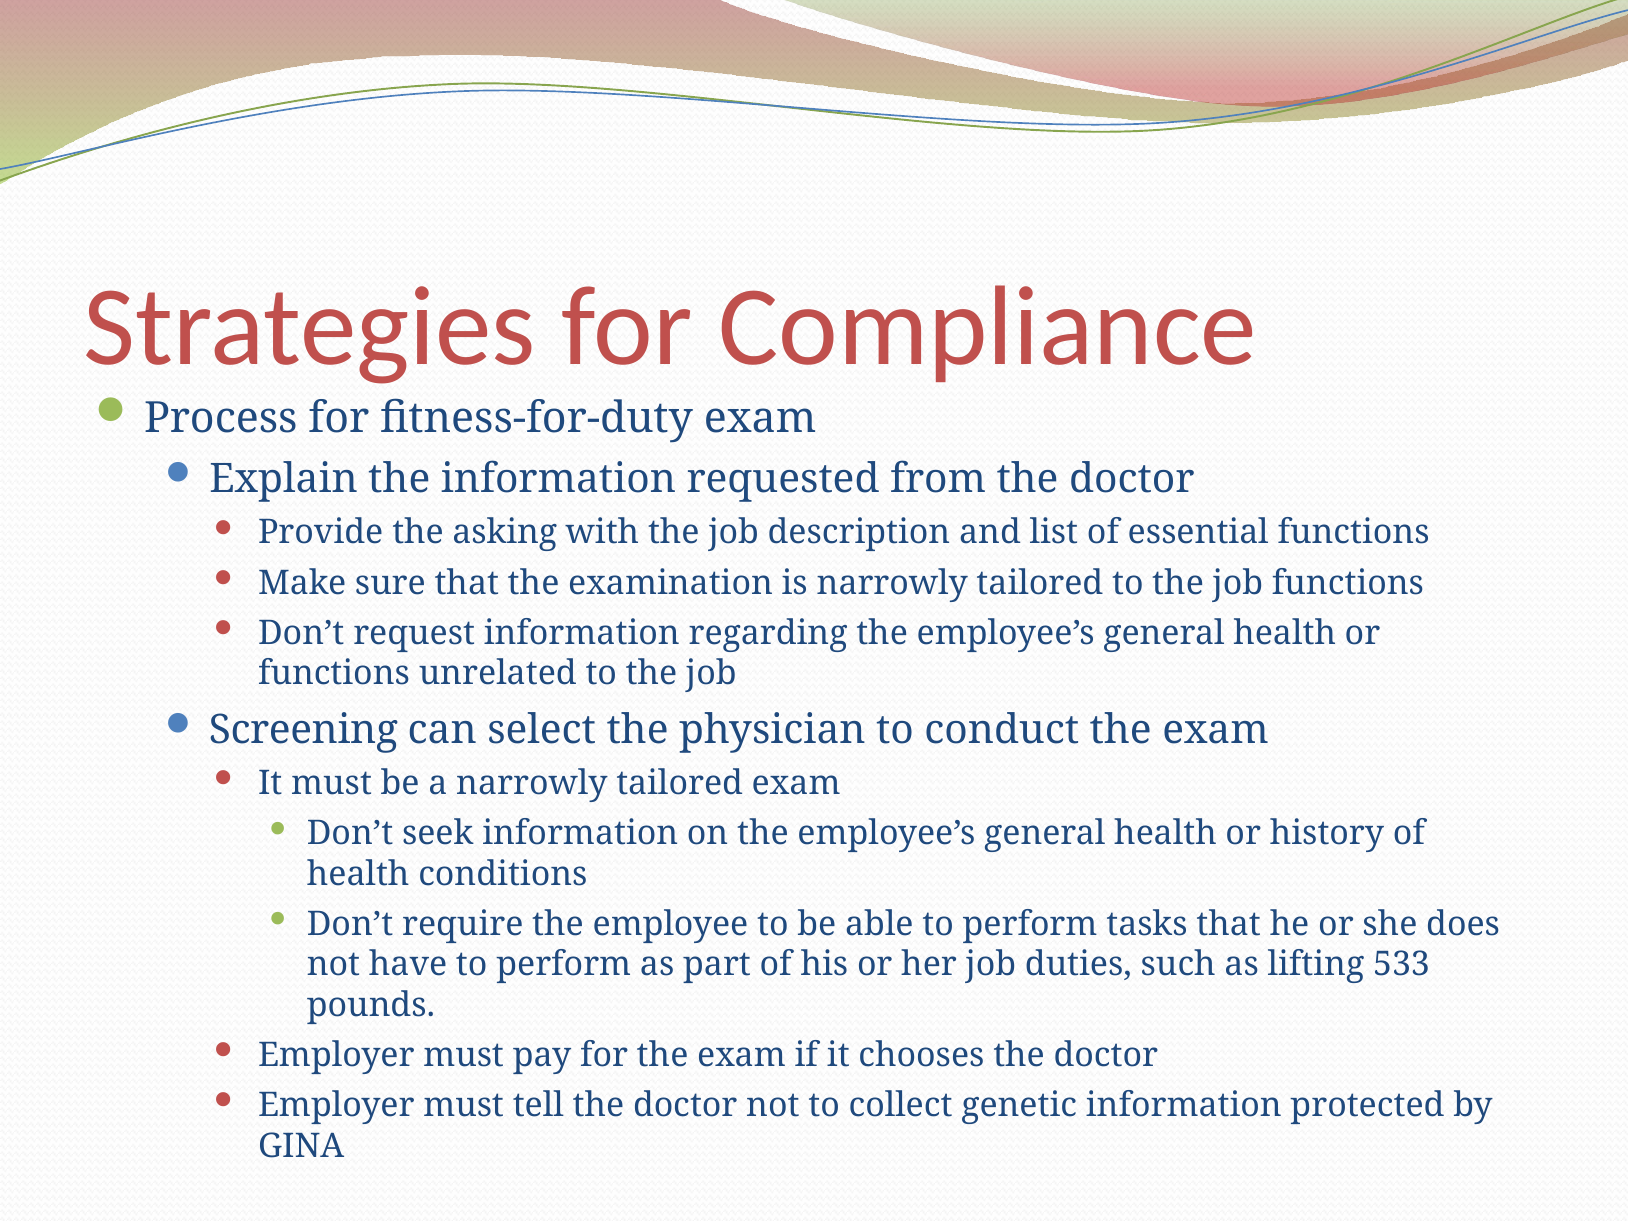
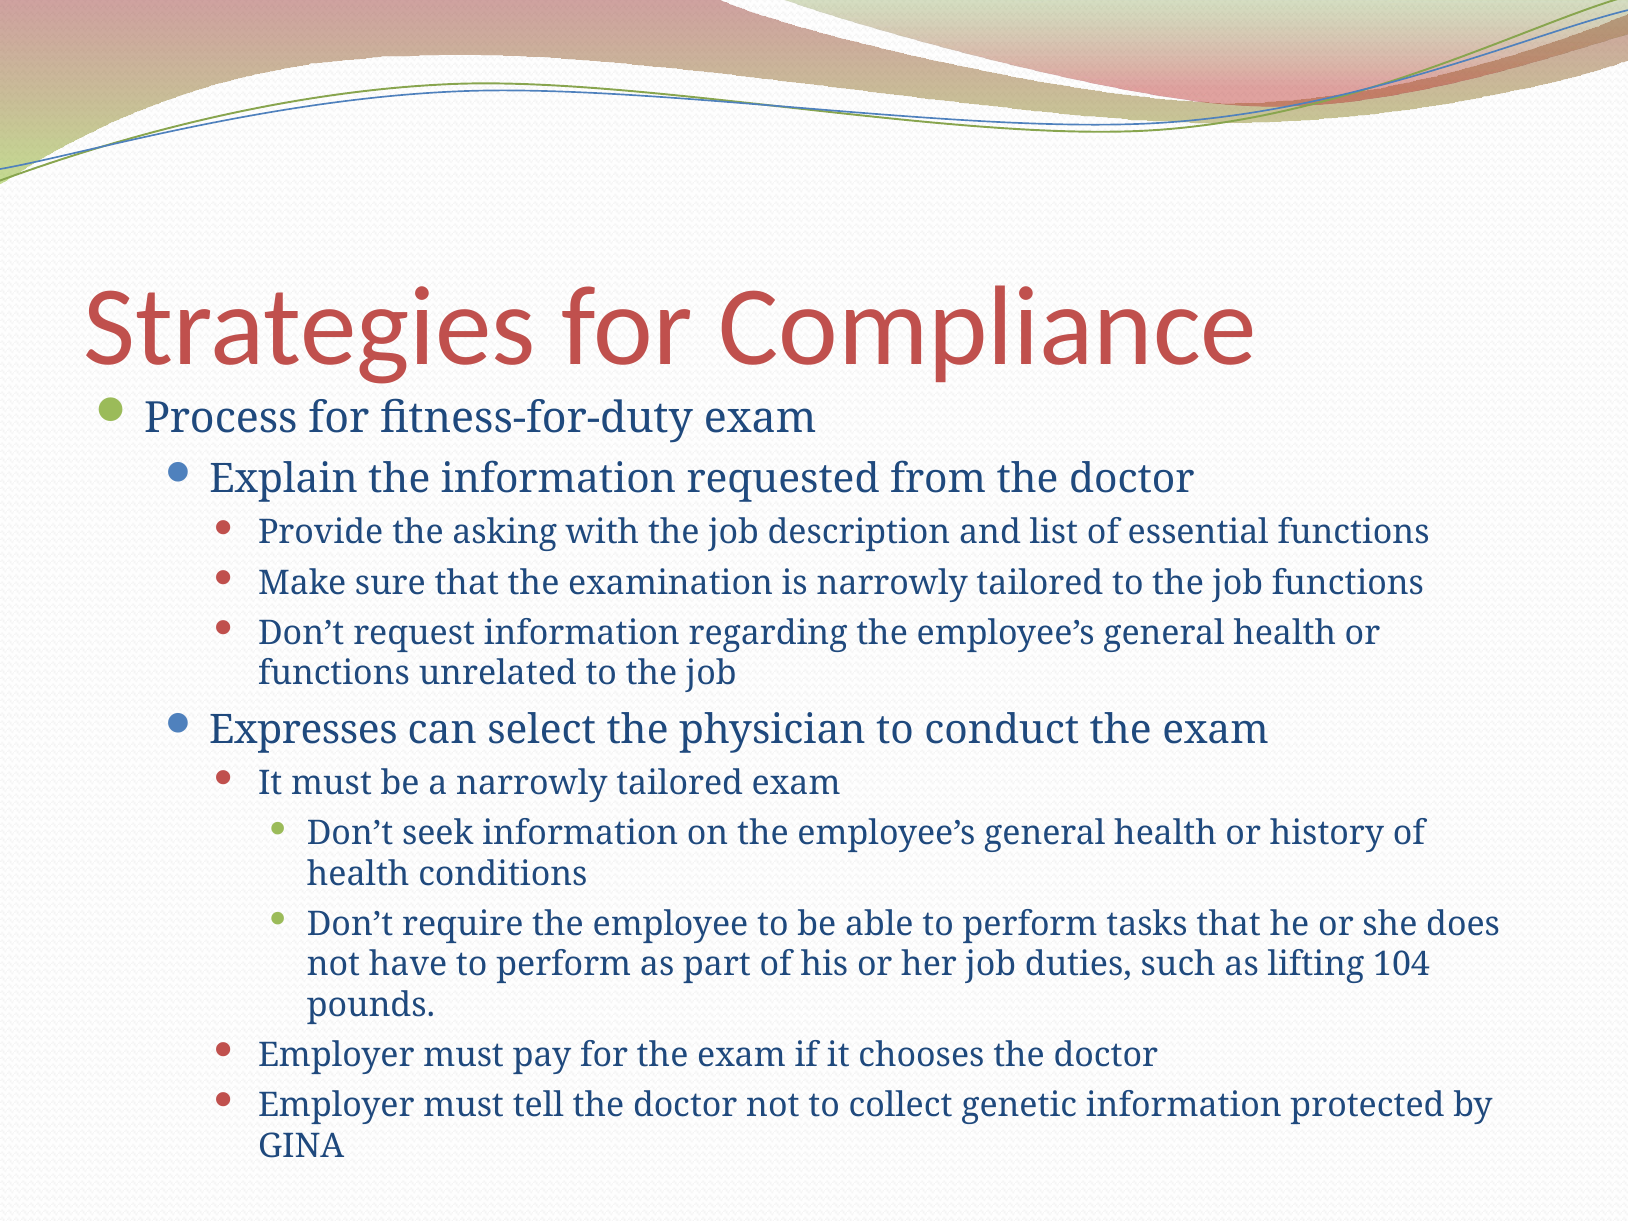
Screening: Screening -> Expresses
533: 533 -> 104
